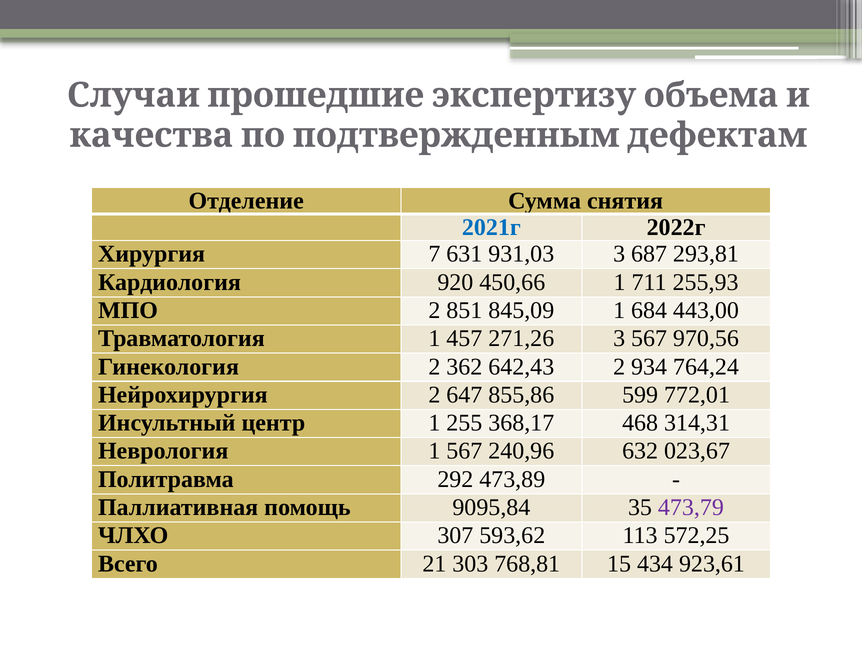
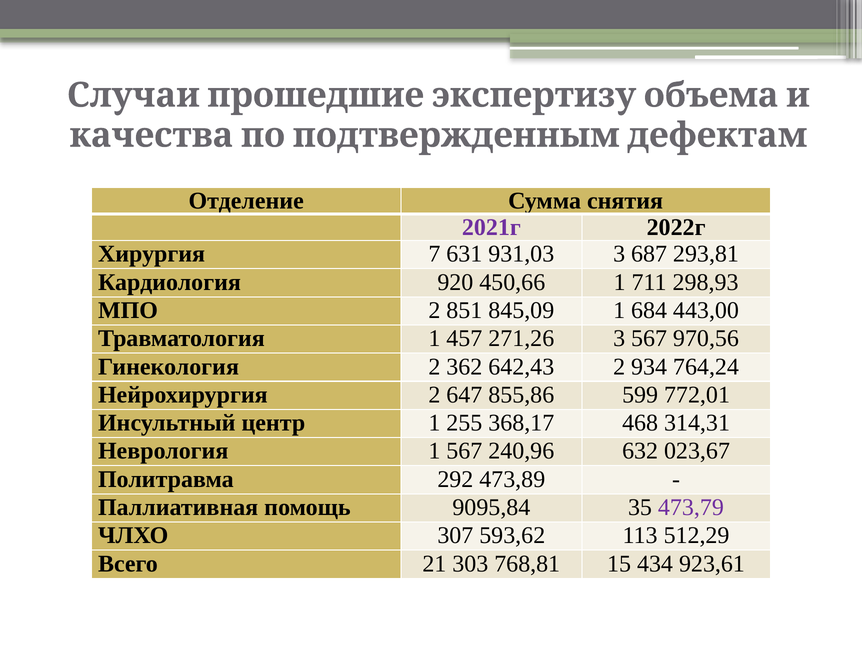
2021г colour: blue -> purple
255,93: 255,93 -> 298,93
572,25: 572,25 -> 512,29
